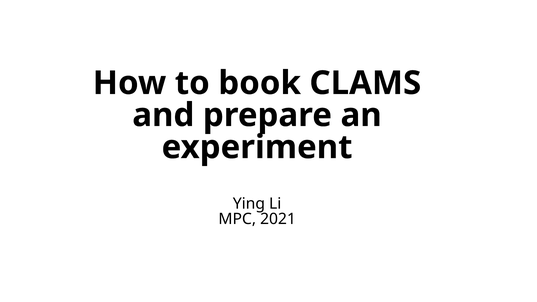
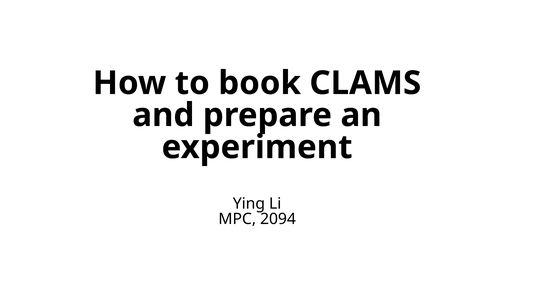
2021: 2021 -> 2094
